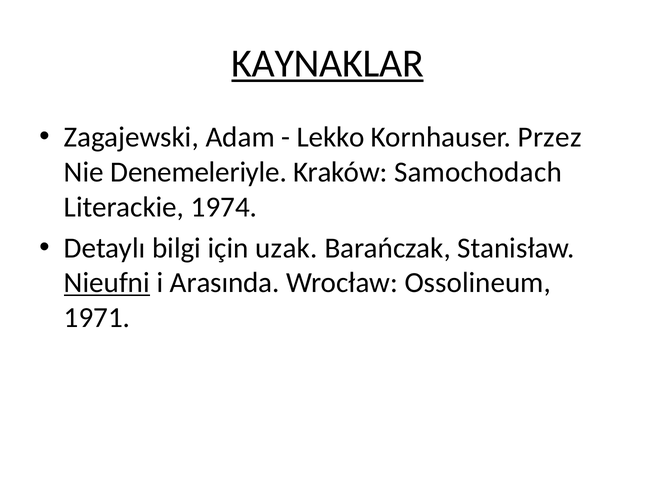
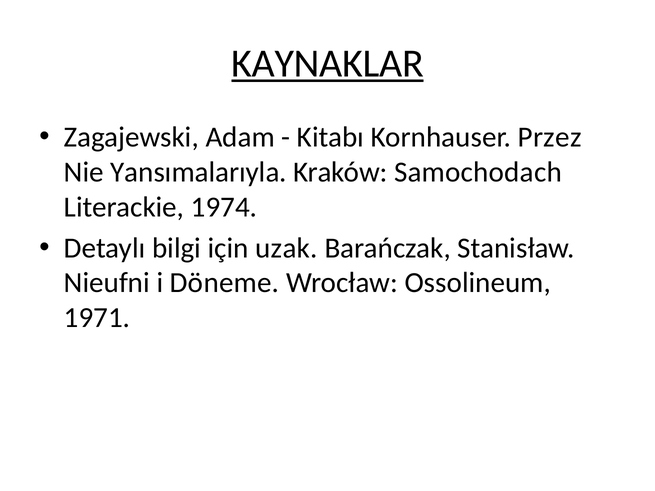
Lekko: Lekko -> Kitabı
Denemeleriyle: Denemeleriyle -> Yansımalarıyla
Nieufni underline: present -> none
Arasında: Arasında -> Döneme
